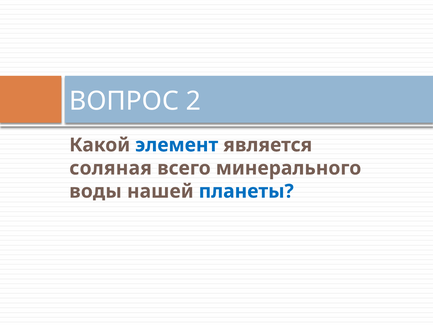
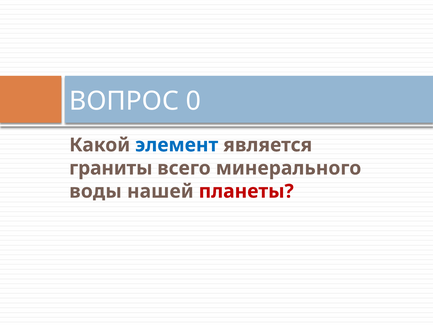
2: 2 -> 0
соляная: соляная -> граниты
планеты colour: blue -> red
